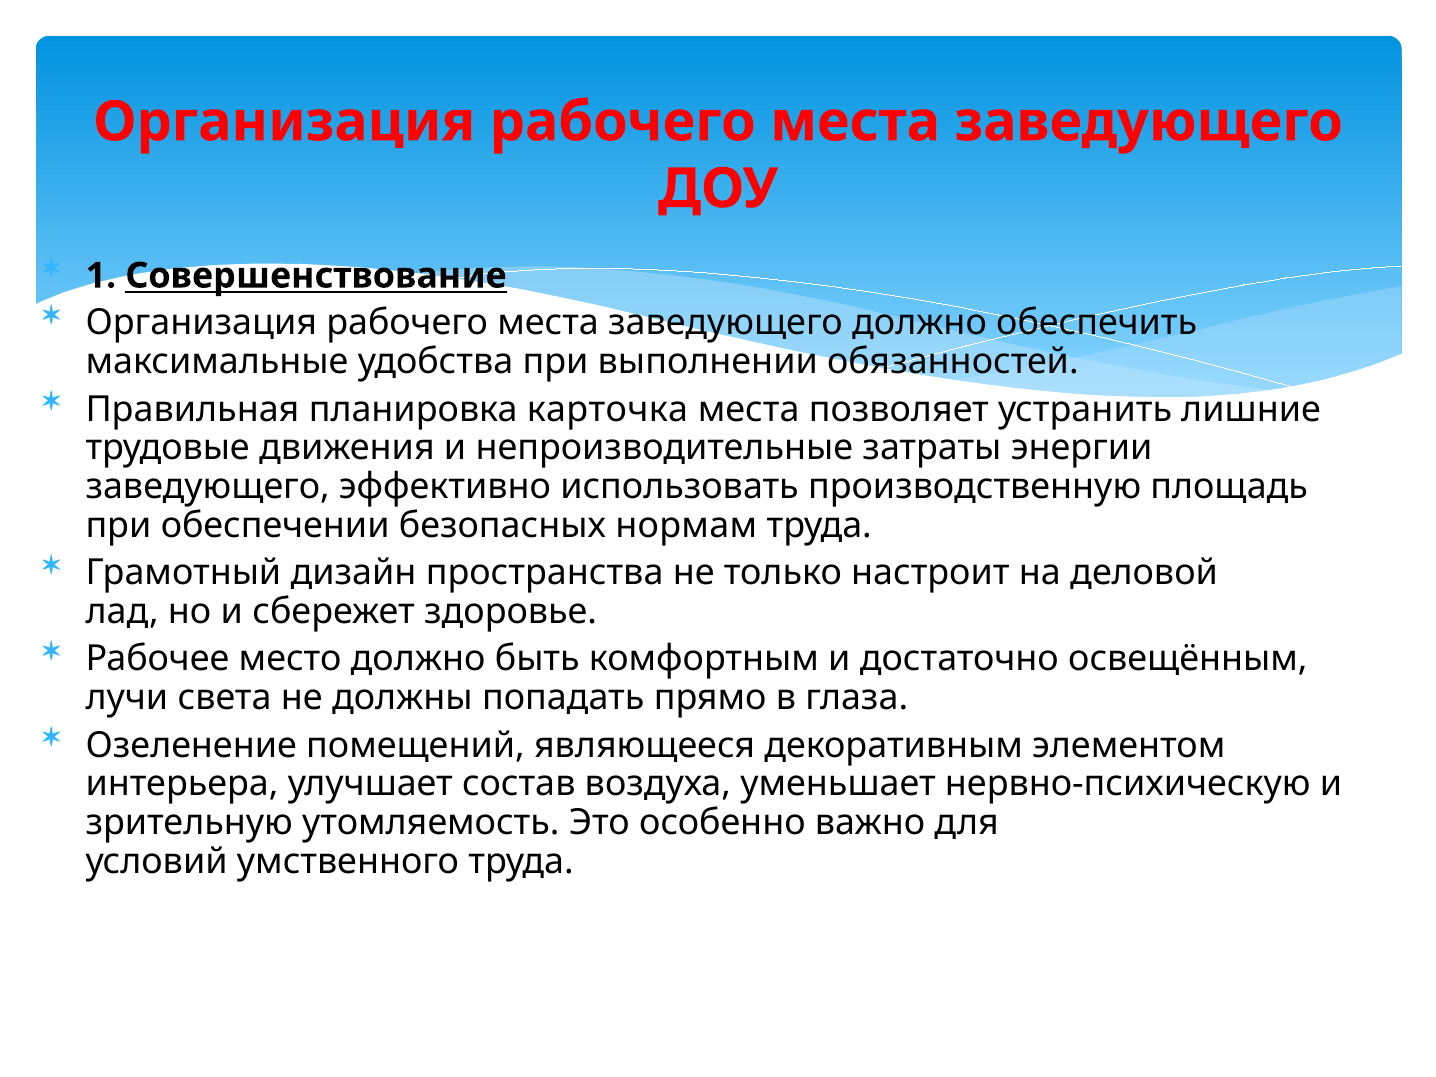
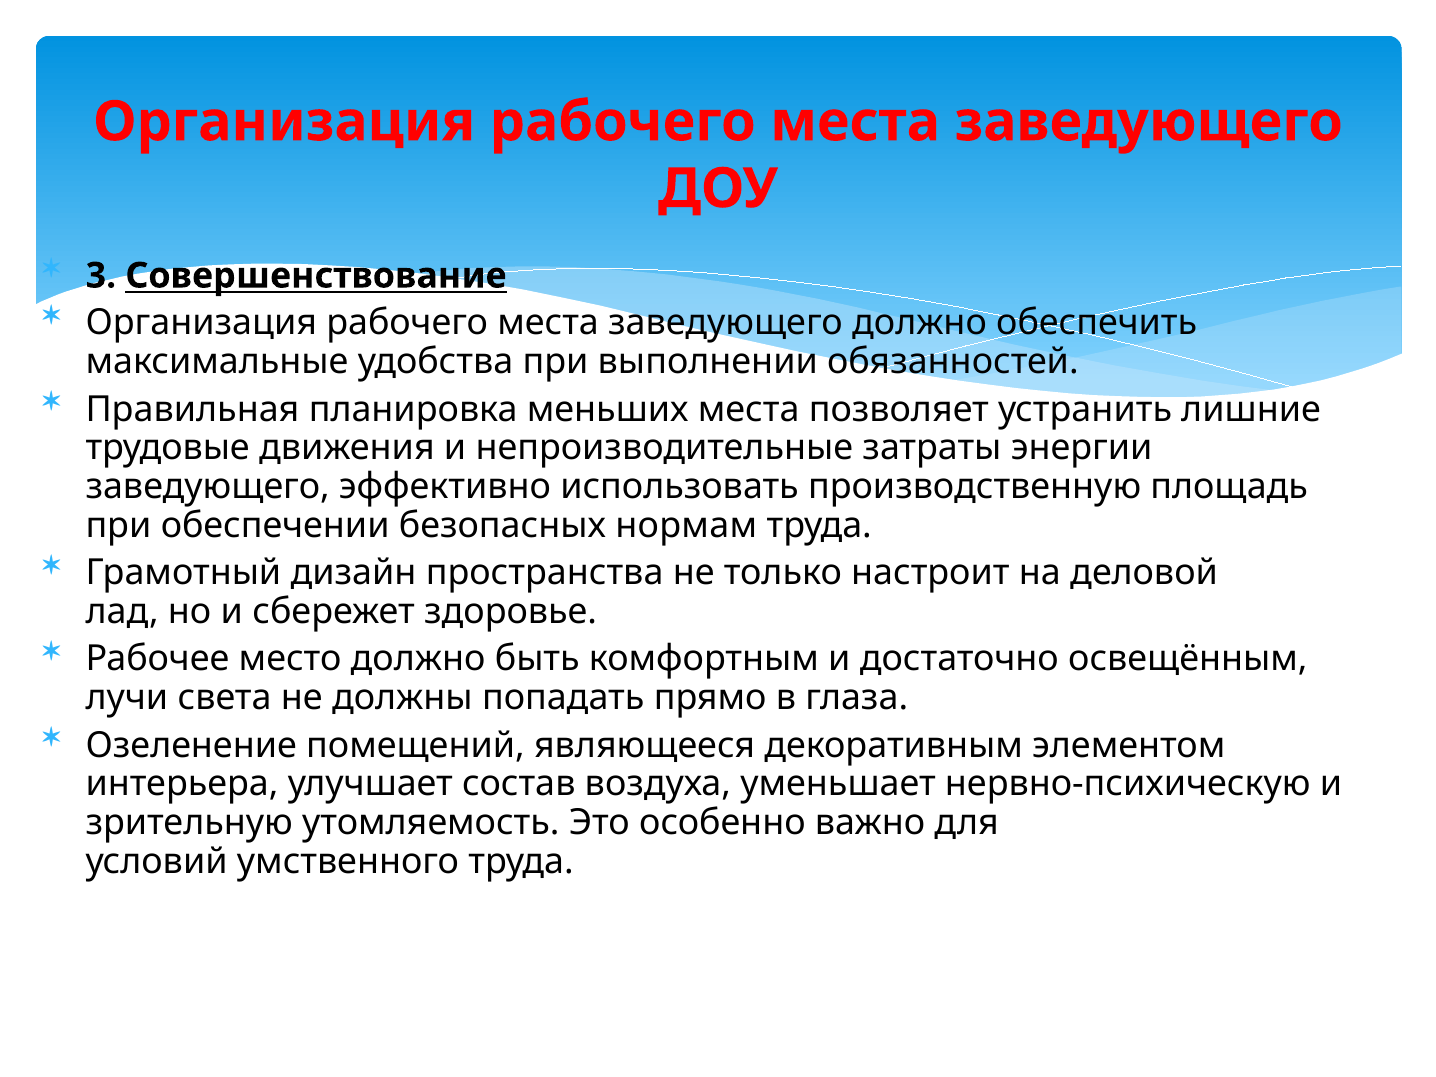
1: 1 -> 3
карточка: карточка -> меньших
